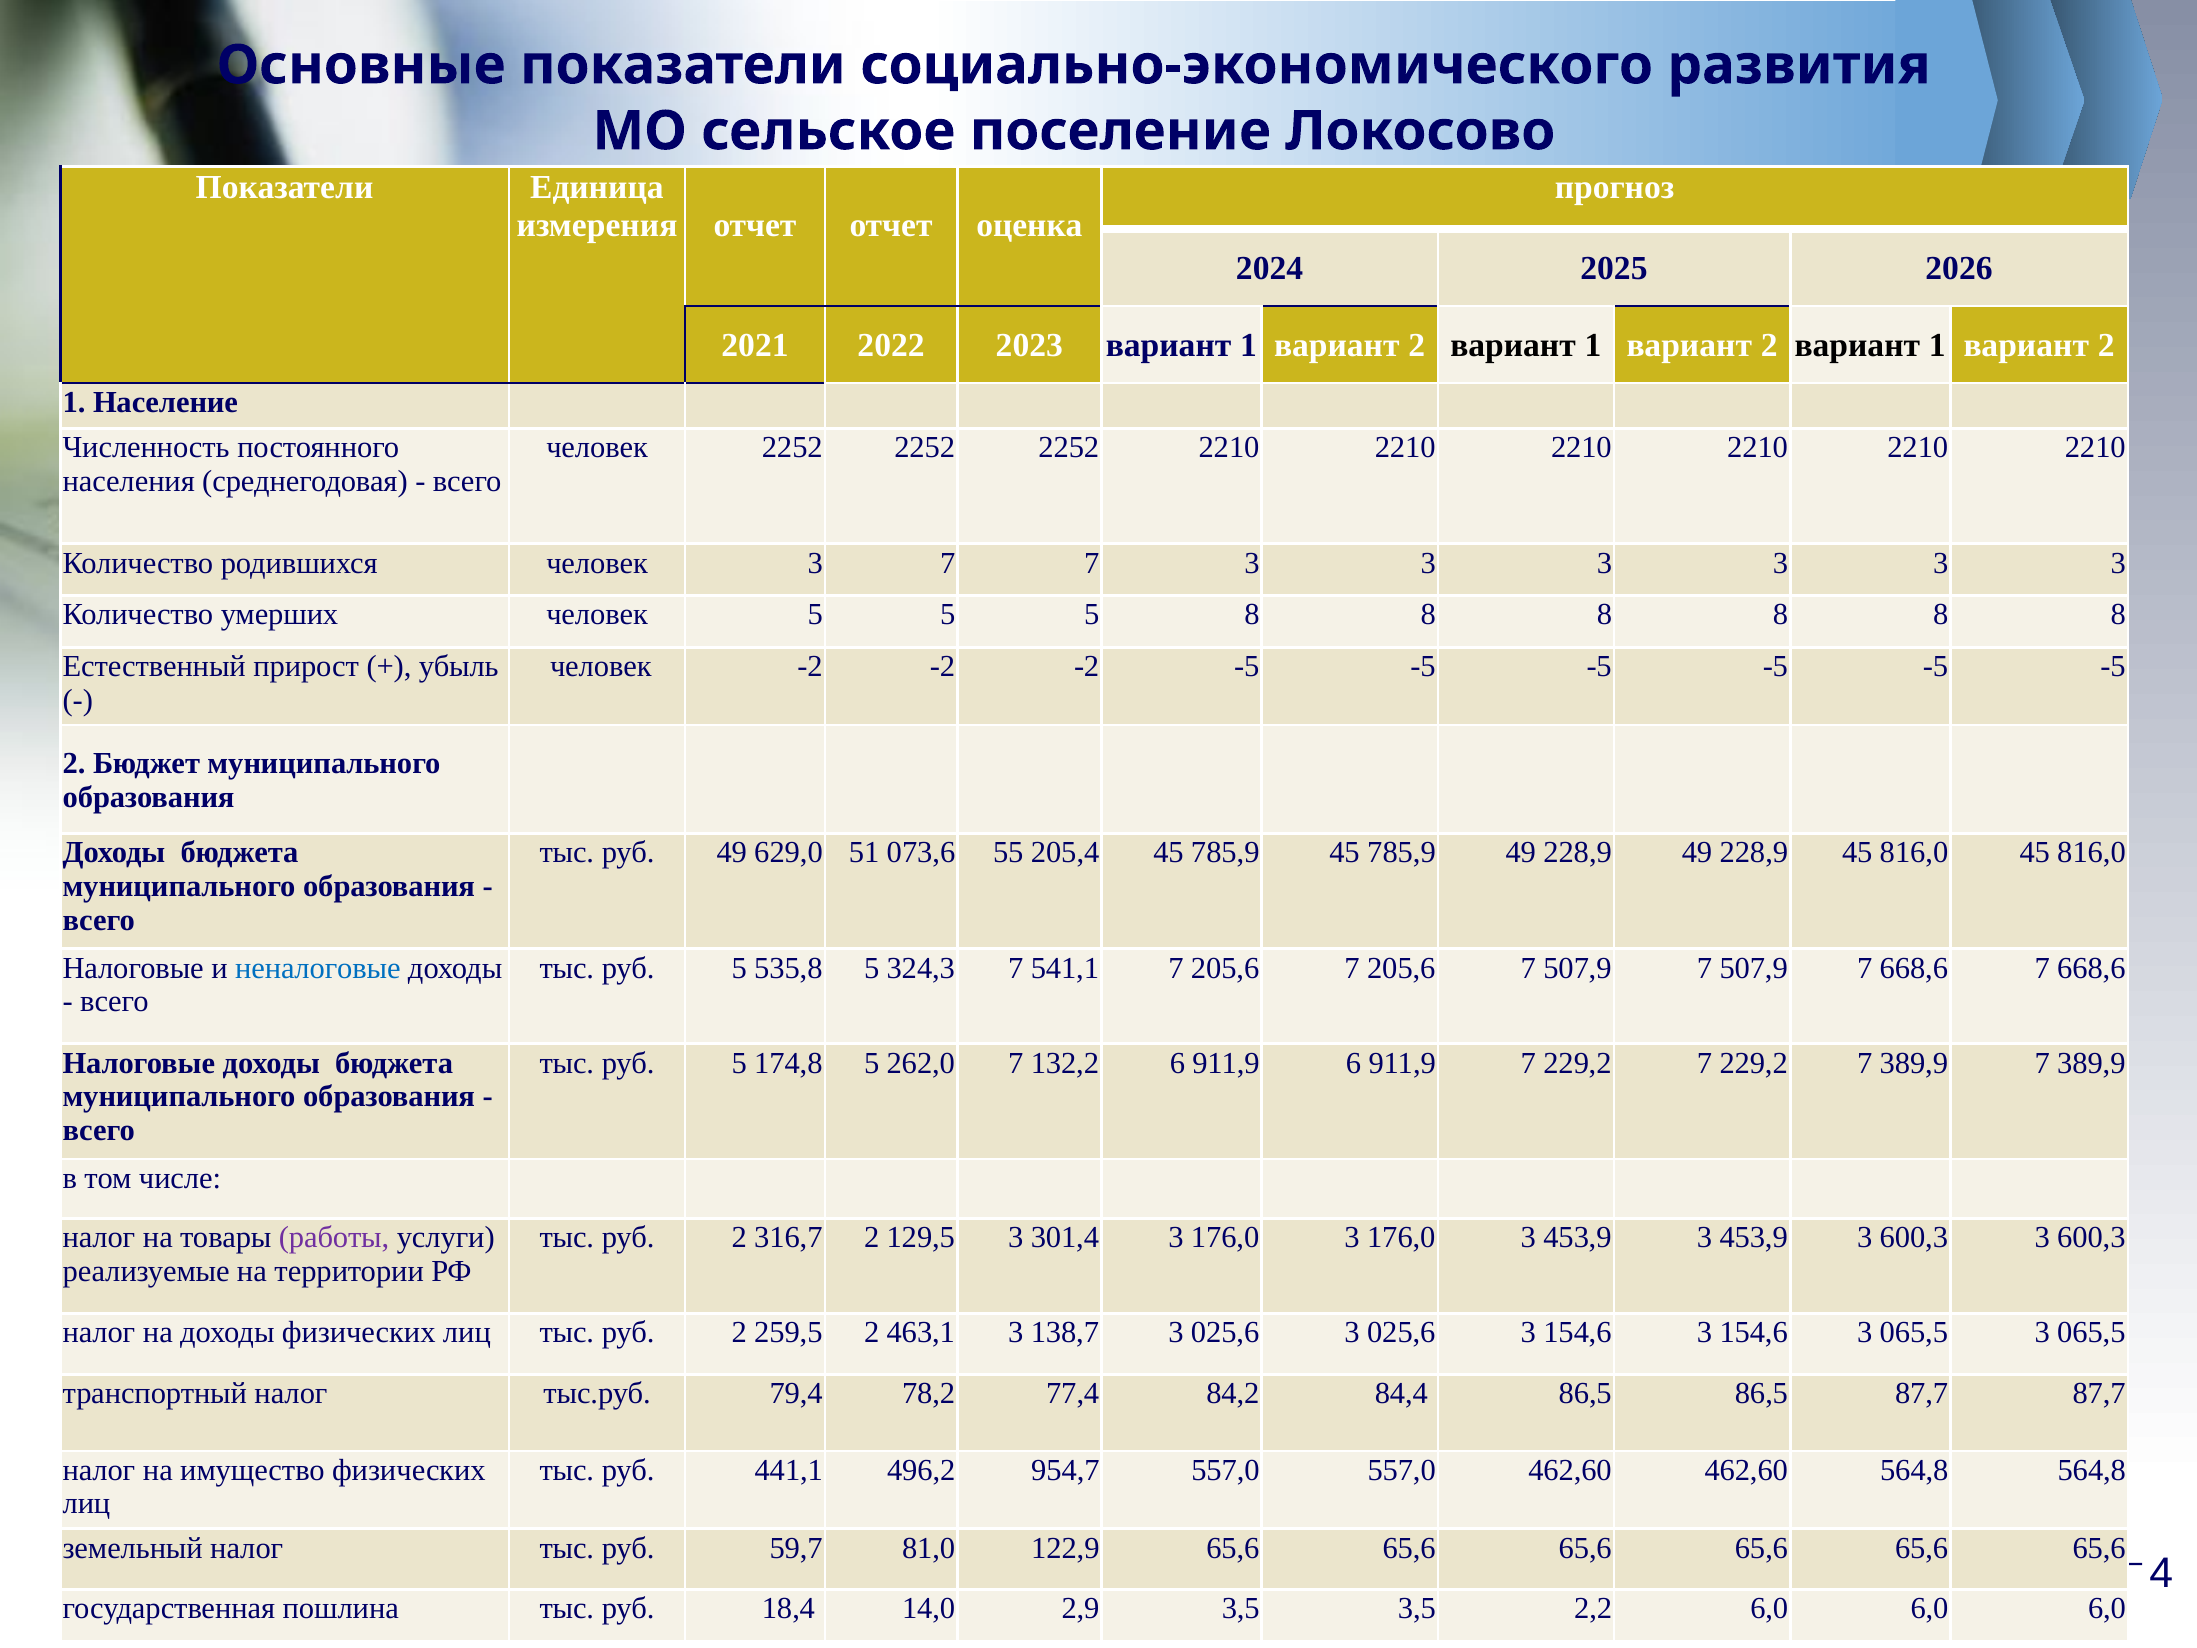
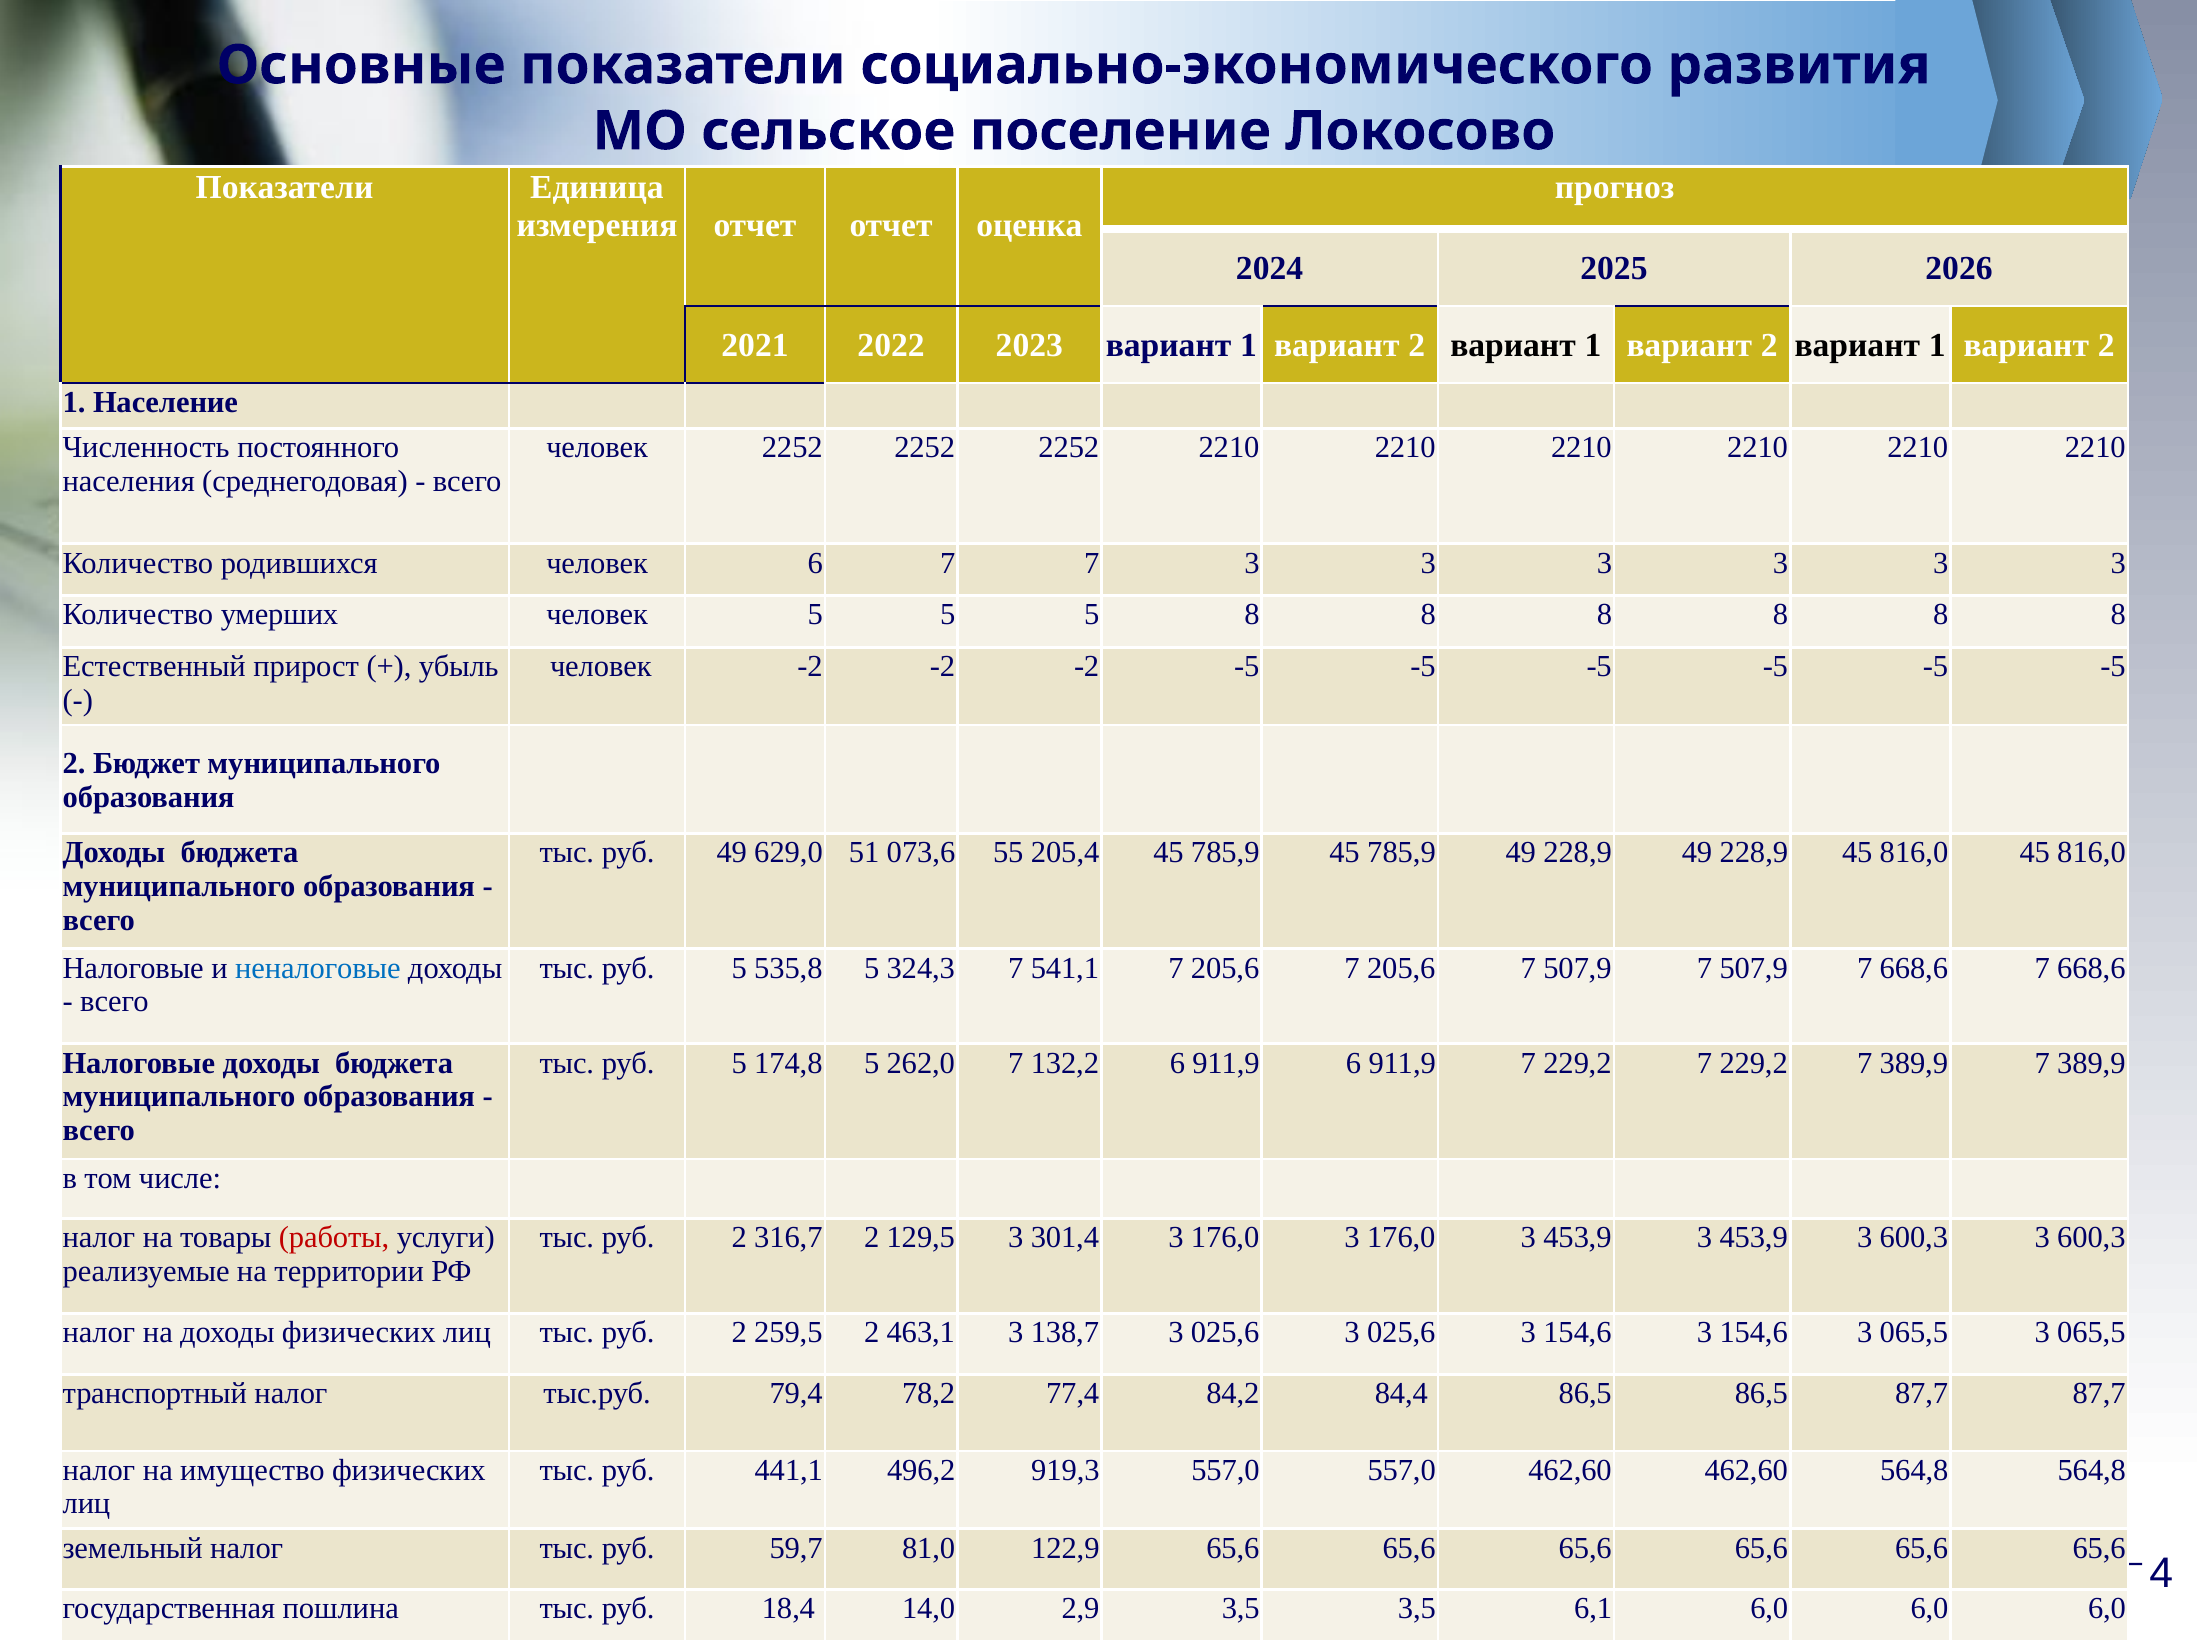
человек 3: 3 -> 6
работы colour: purple -> red
954,7: 954,7 -> 919,3
2,2: 2,2 -> 6,1
